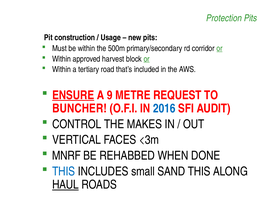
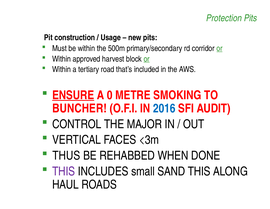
9: 9 -> 0
REQUEST: REQUEST -> SMOKING
MAKES: MAKES -> MAJOR
MNRF: MNRF -> THUS
THIS at (64, 171) colour: blue -> purple
HAUL underline: present -> none
